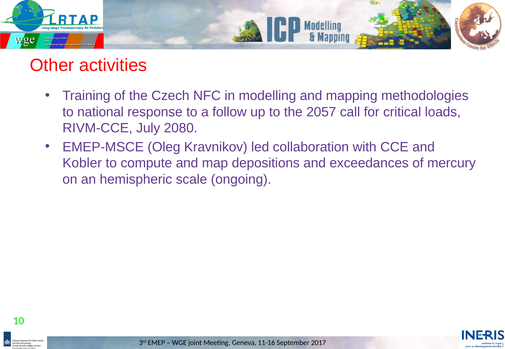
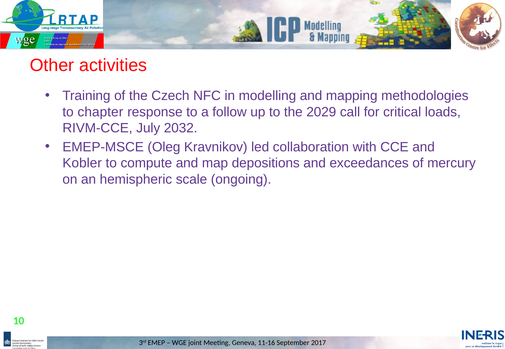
national: national -> chapter
2057: 2057 -> 2029
2080: 2080 -> 2032
